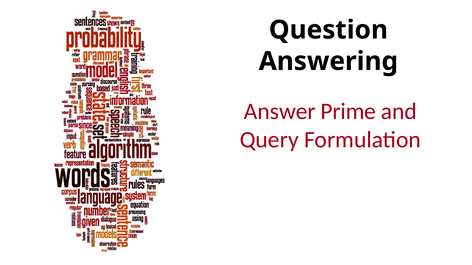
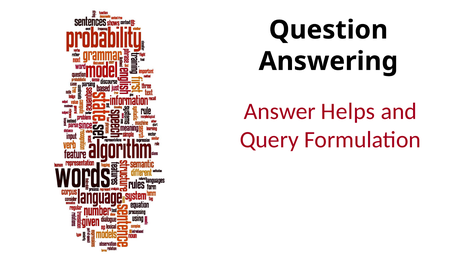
Prime: Prime -> Helps
